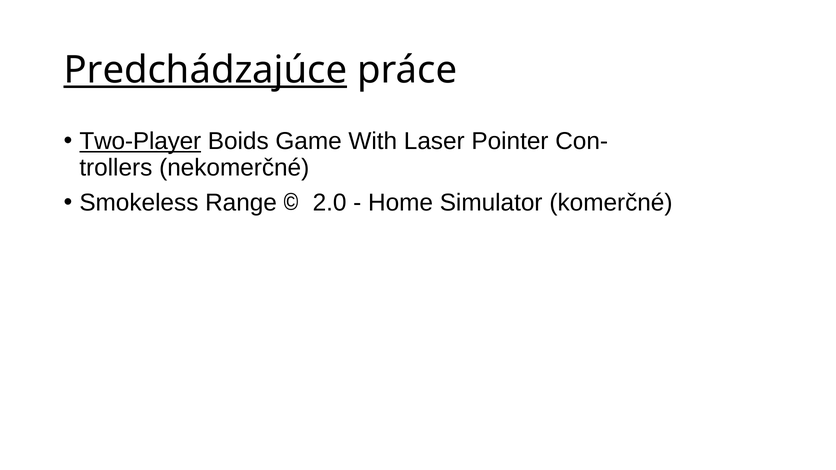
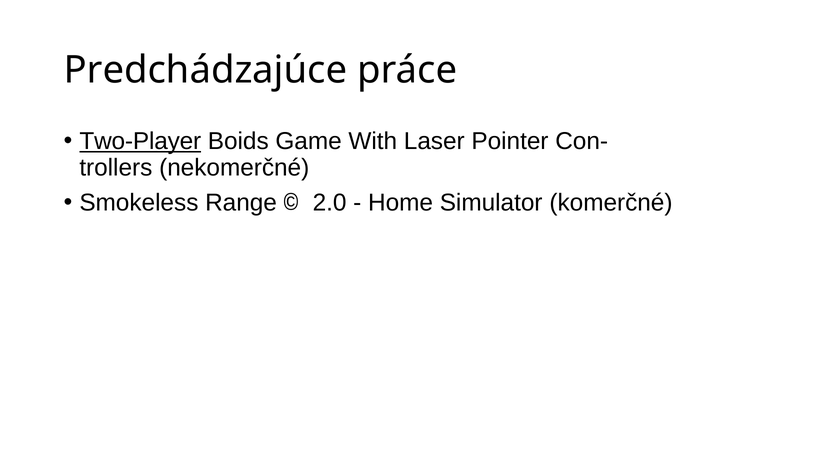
Predchádzajúce underline: present -> none
